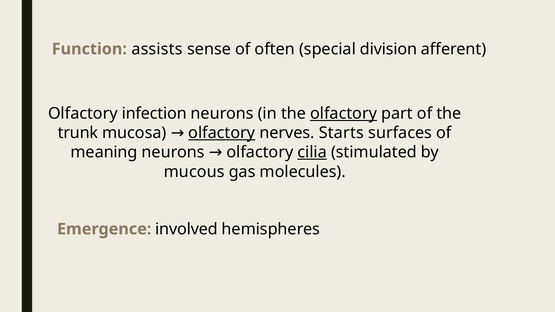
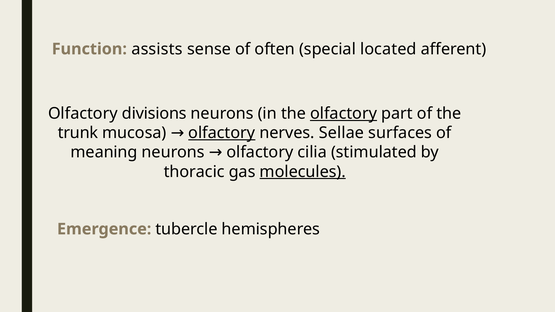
division: division -> located
infection: infection -> divisions
Starts: Starts -> Sellae
cilia underline: present -> none
mucous: mucous -> thoracic
molecules underline: none -> present
involved: involved -> tubercle
